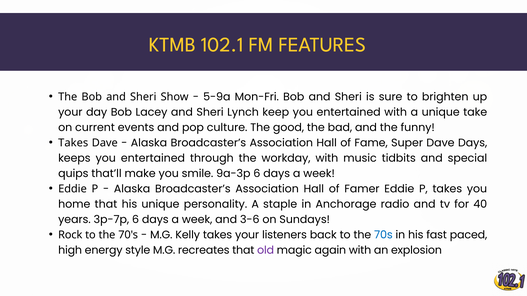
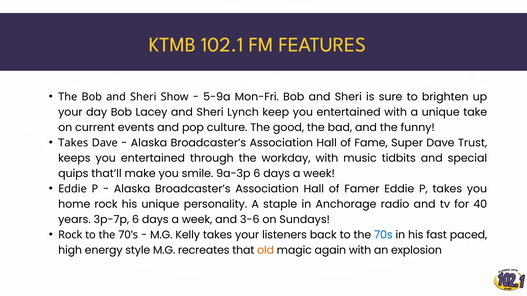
Dave Days: Days -> Trust
home that: that -> rock
old colour: purple -> orange
